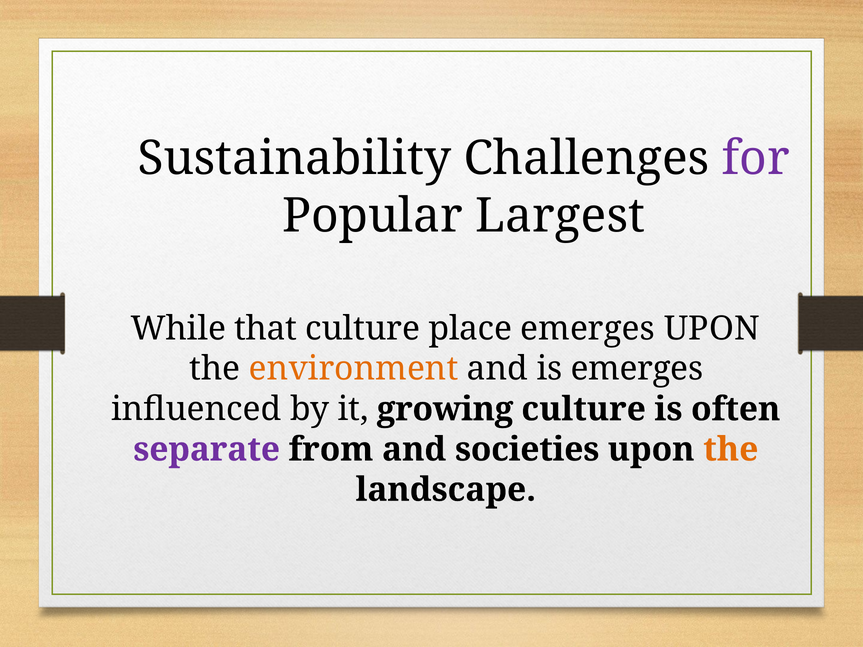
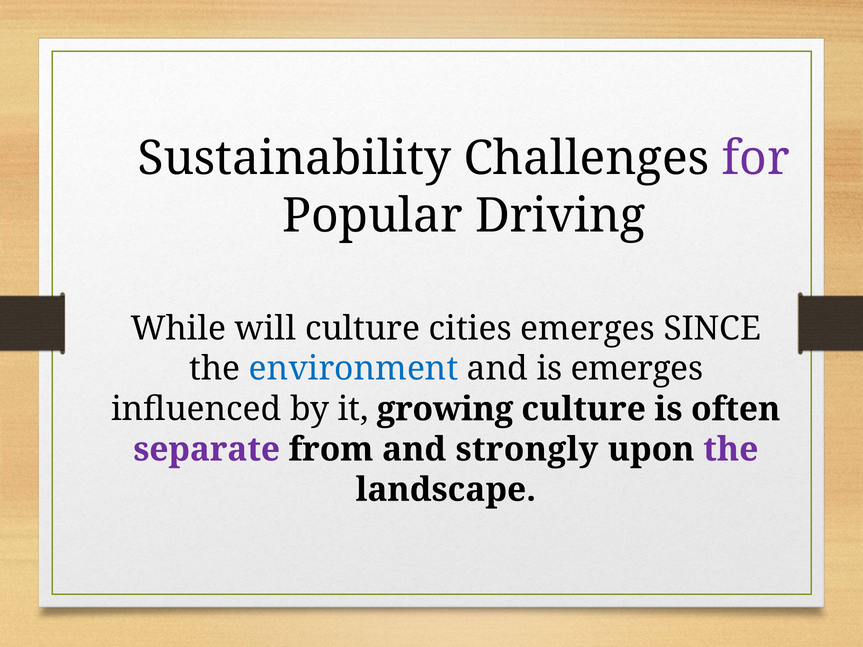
Largest: Largest -> Driving
that: that -> will
place: place -> cities
emerges UPON: UPON -> SINCE
environment colour: orange -> blue
societies: societies -> strongly
the at (731, 450) colour: orange -> purple
